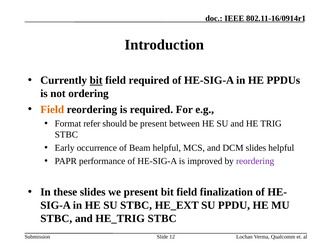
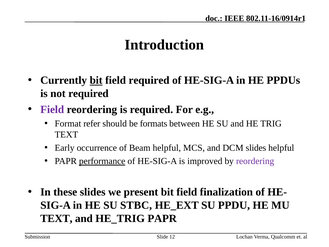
not ordering: ordering -> required
Field at (52, 109) colour: orange -> purple
be present: present -> formats
STBC at (66, 135): STBC -> TEXT
performance underline: none -> present
STBC at (56, 218): STBC -> TEXT
HE_TRIG STBC: STBC -> PAPR
